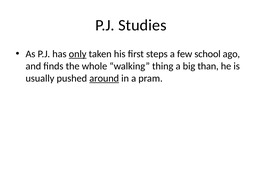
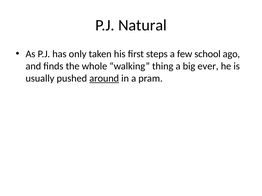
Studies: Studies -> Natural
only underline: present -> none
than: than -> ever
